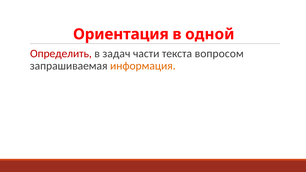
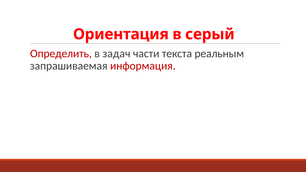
одной: одной -> серый
вопросом: вопросом -> реальным
информация colour: orange -> red
